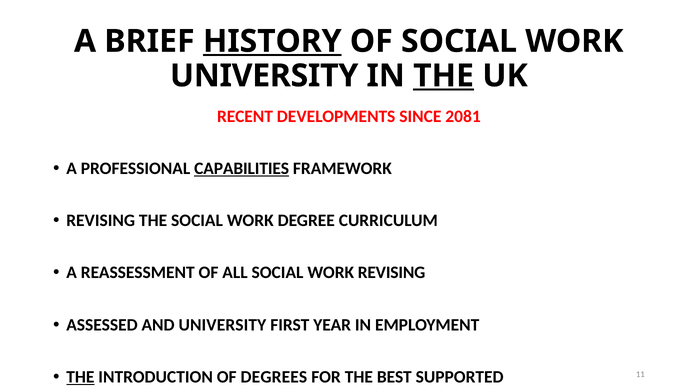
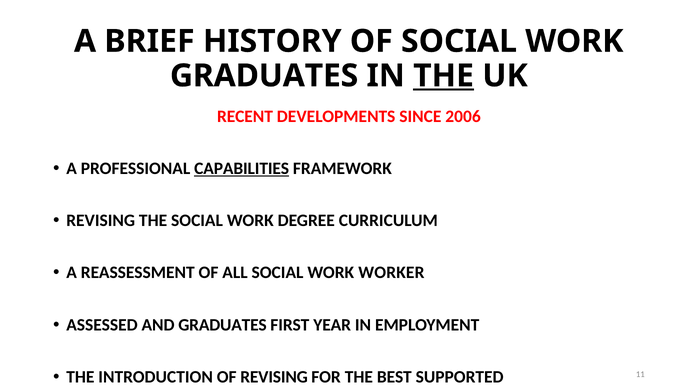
HISTORY underline: present -> none
UNIVERSITY at (264, 76): UNIVERSITY -> GRADUATES
2081: 2081 -> 2006
WORK REVISING: REVISING -> WORKER
AND UNIVERSITY: UNIVERSITY -> GRADUATES
THE at (80, 378) underline: present -> none
OF DEGREES: DEGREES -> REVISING
